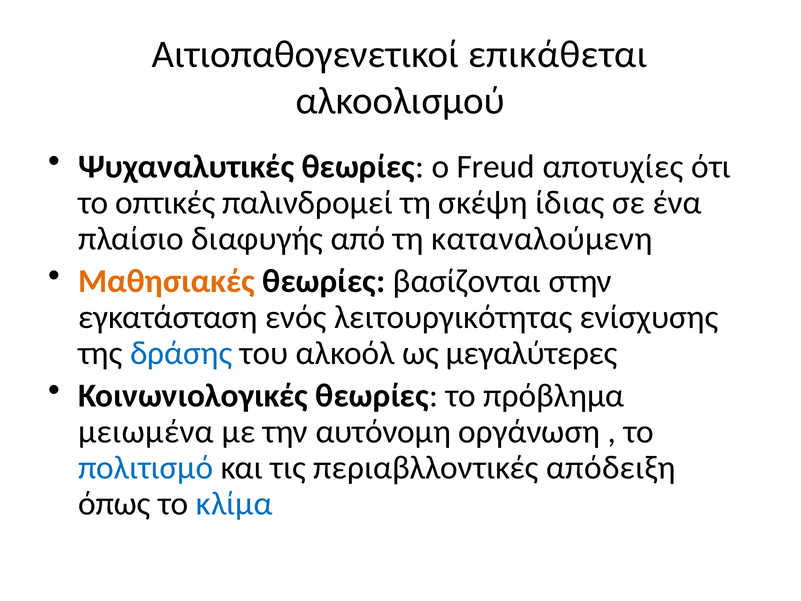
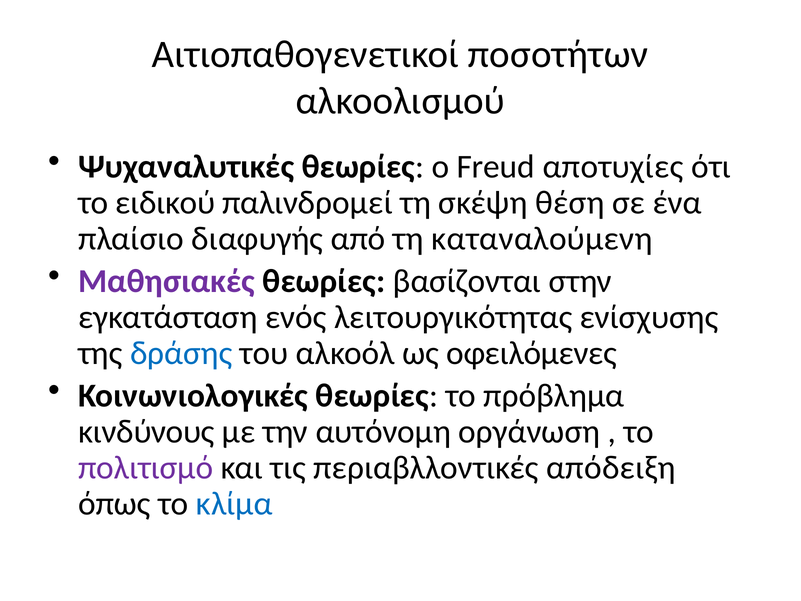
επικάθεται: επικάθεται -> ποσοτήτων
οπτικές: οπτικές -> ειδικού
ίδιας: ίδιας -> θέση
Μαθησιακές colour: orange -> purple
μεγαλύτερες: μεγαλύτερες -> οφειλόμενες
μειωμένα: μειωμένα -> κινδύνους
πολιτισμό colour: blue -> purple
